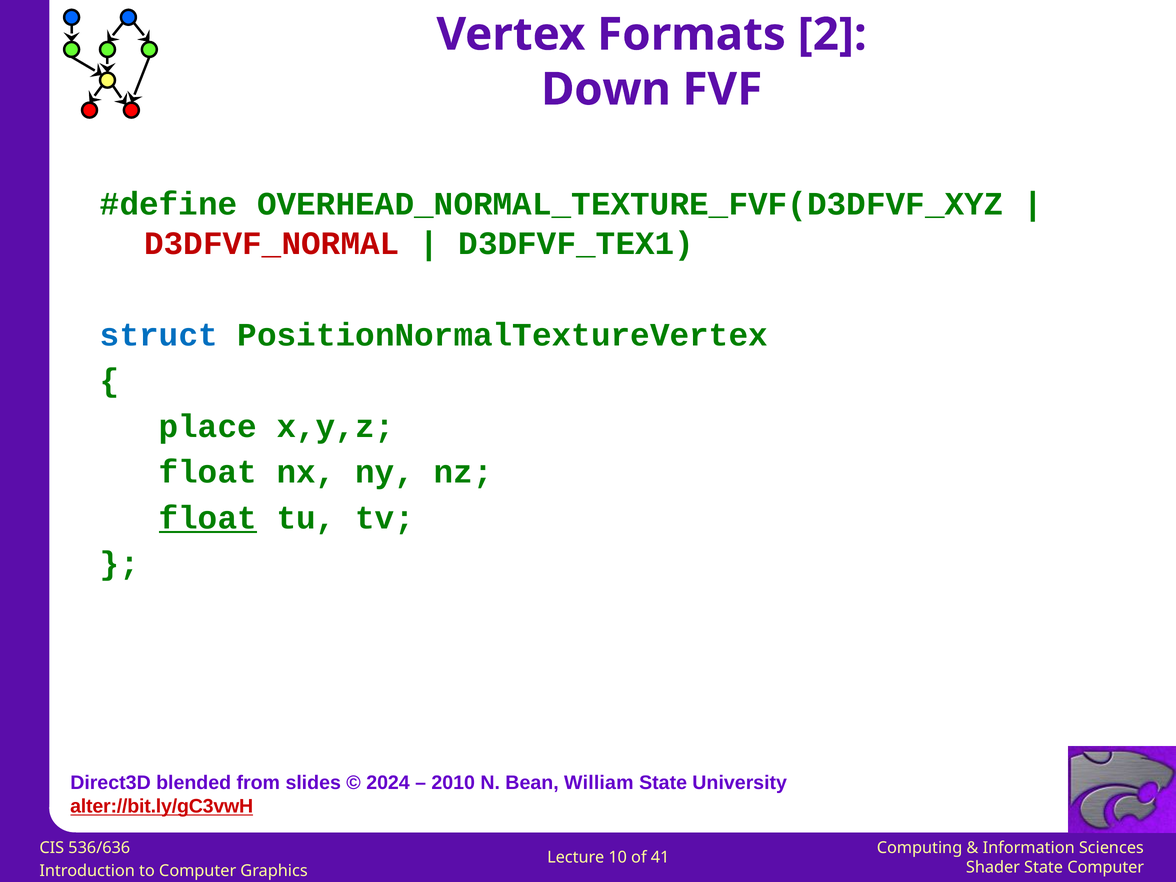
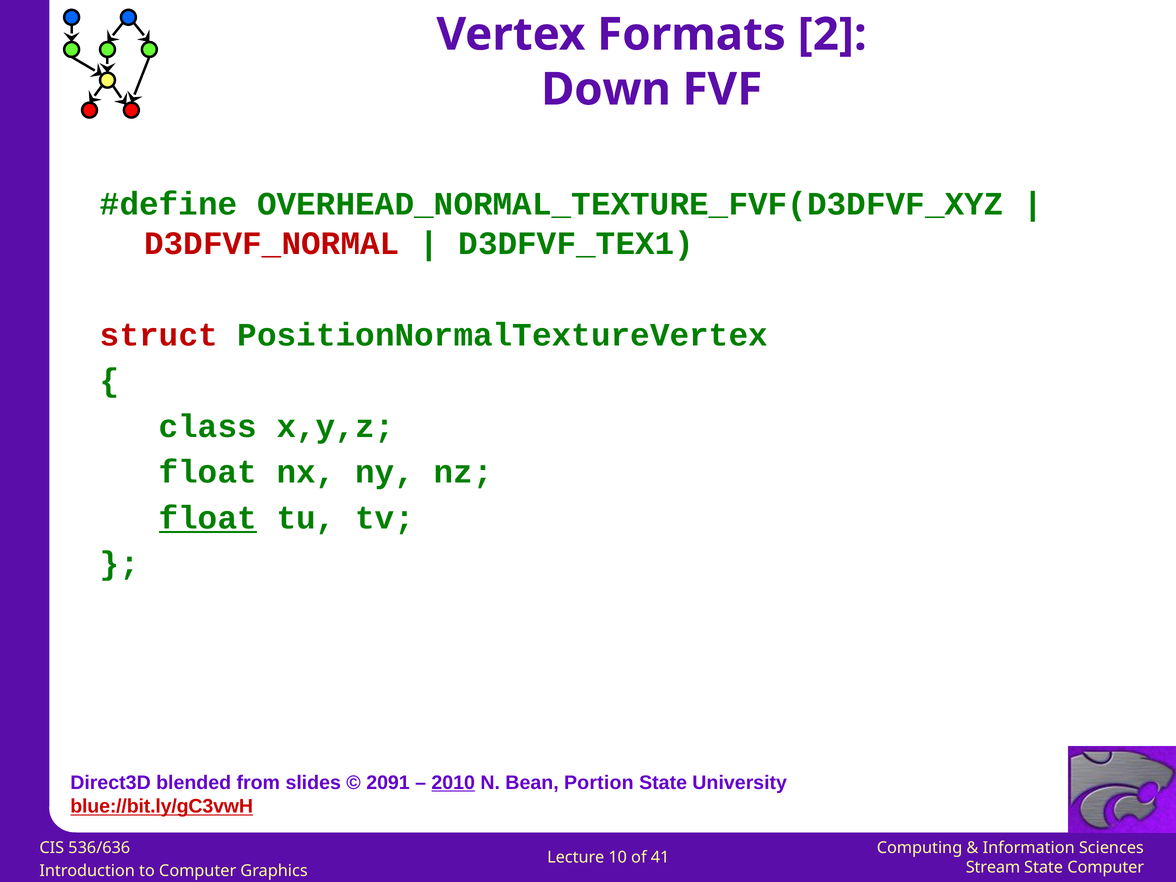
struct colour: blue -> red
place: place -> class
2024: 2024 -> 2091
2010 underline: none -> present
William: William -> Portion
alter://bit.ly/gC3vwH: alter://bit.ly/gC3vwH -> blue://bit.ly/gC3vwH
Shader: Shader -> Stream
